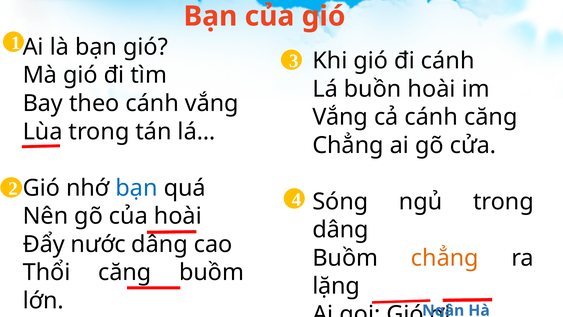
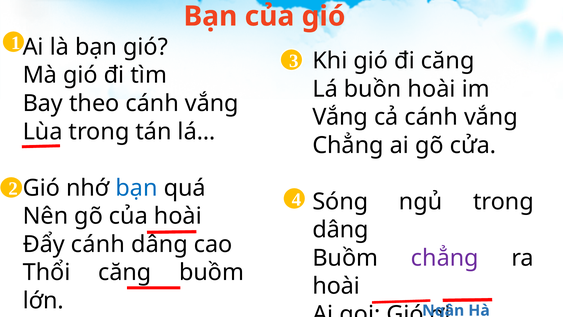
đi cánh: cánh -> căng
cả cánh căng: căng -> vắng
Đẩy nước: nước -> cánh
chẳng at (445, 258) colour: orange -> purple
lặng at (336, 286): lặng -> hoài
